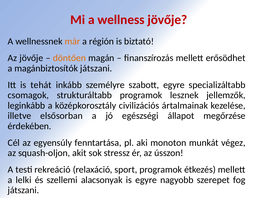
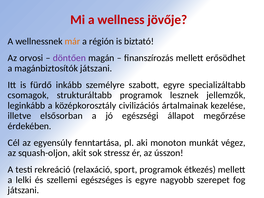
Az jövője: jövője -> orvosi
döntően colour: orange -> purple
tehát: tehát -> fürdő
alacsonyak: alacsonyak -> egészséges
